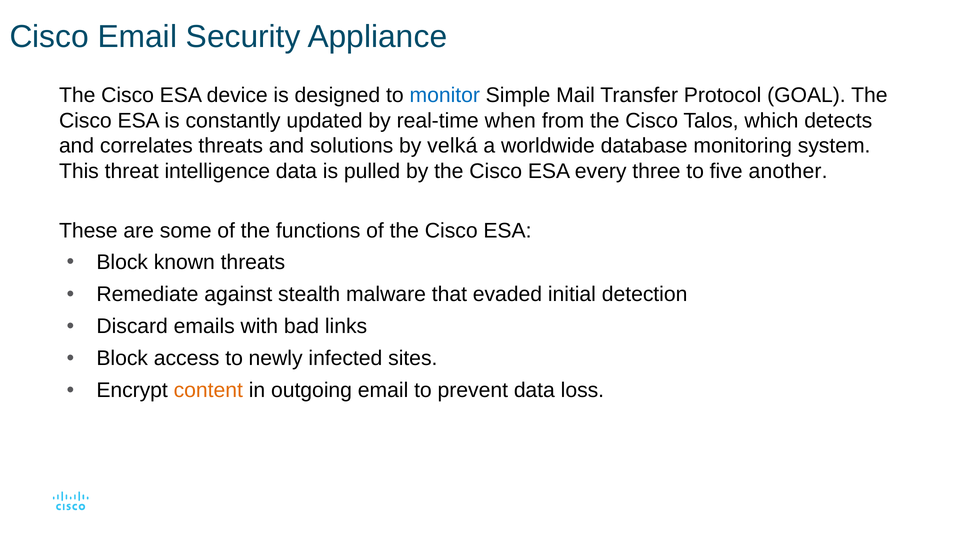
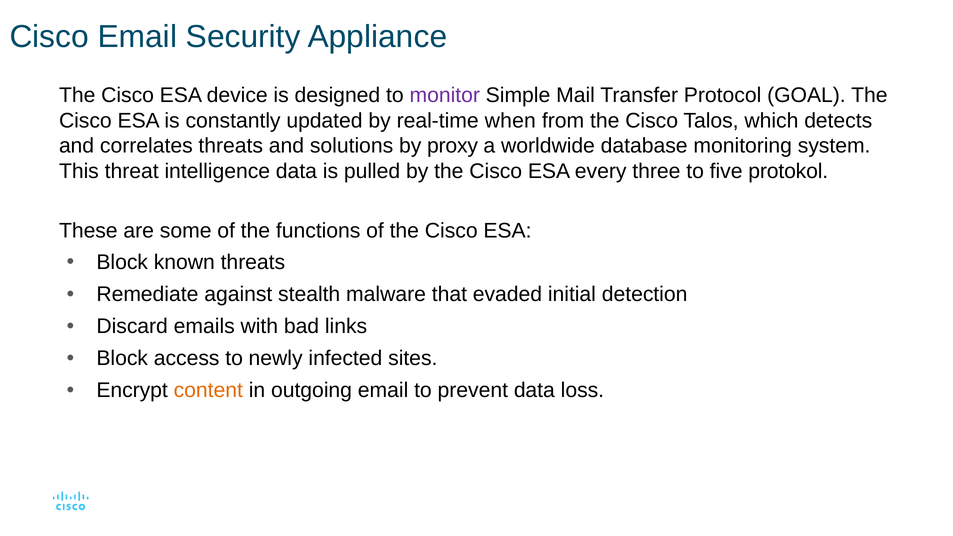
monitor colour: blue -> purple
velká: velká -> proxy
another: another -> protokol
